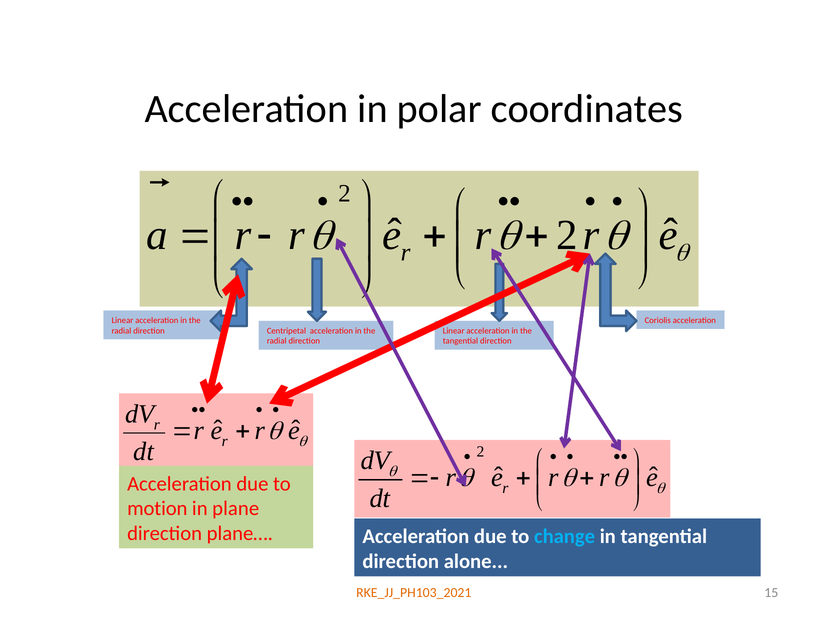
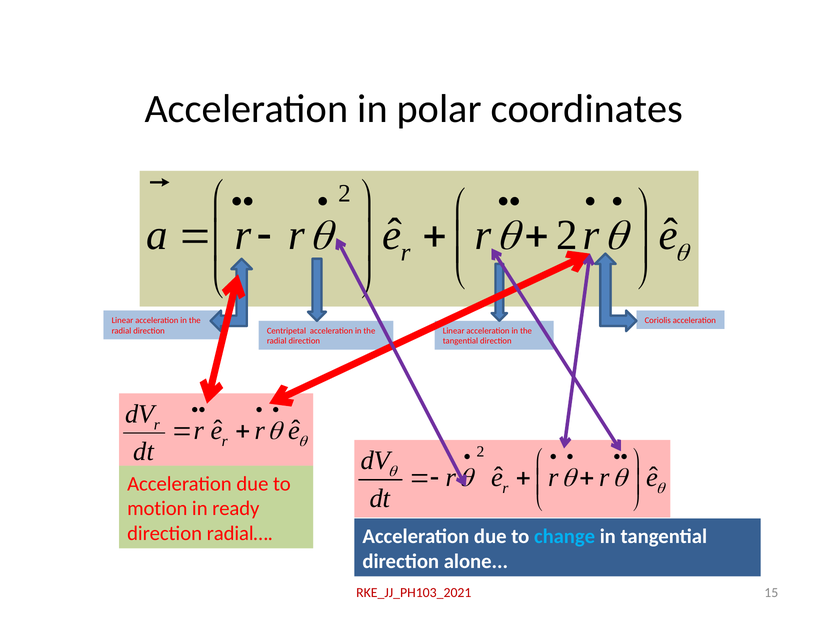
plane: plane -> ready
plane…: plane… -> radial…
RKE_JJ_PH103_2021 colour: orange -> red
